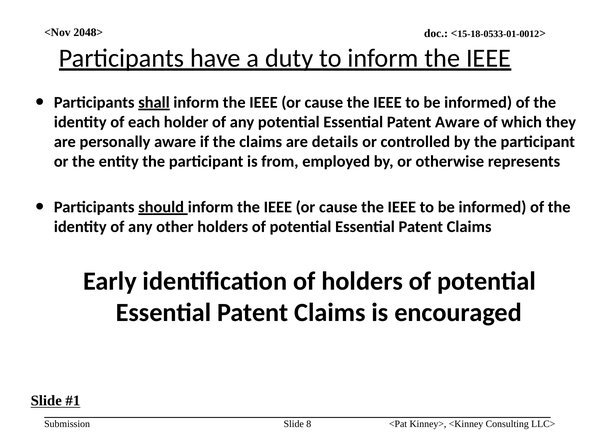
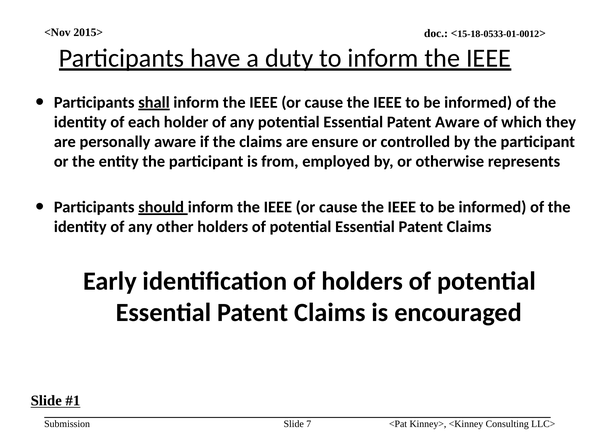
2048>: 2048> -> 2015>
details: details -> ensure
8: 8 -> 7
